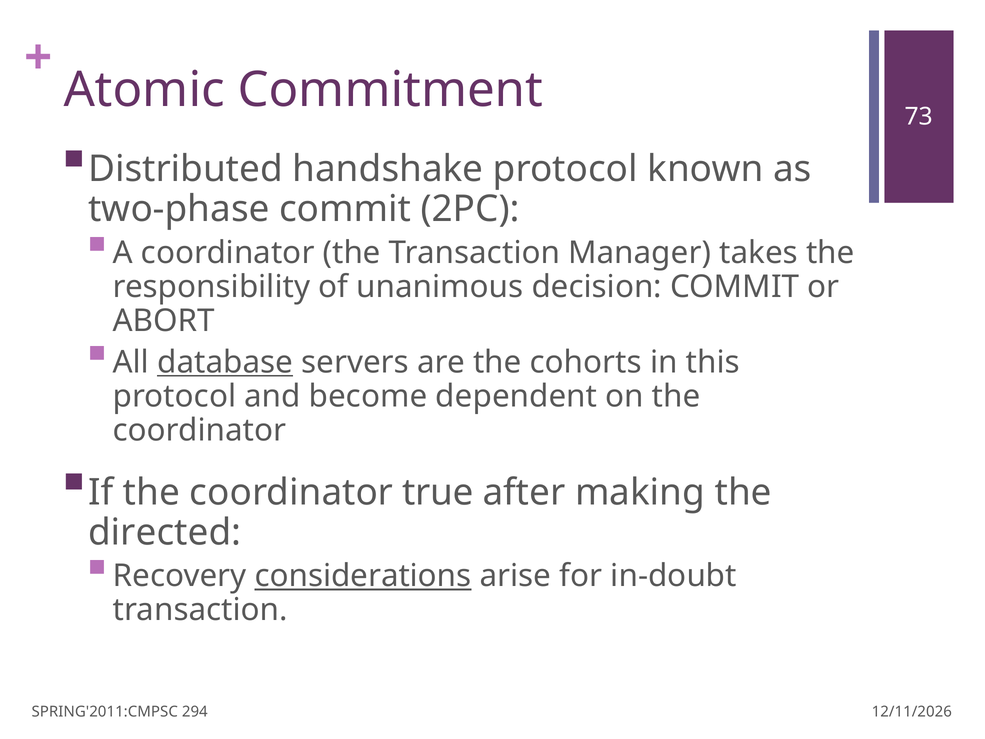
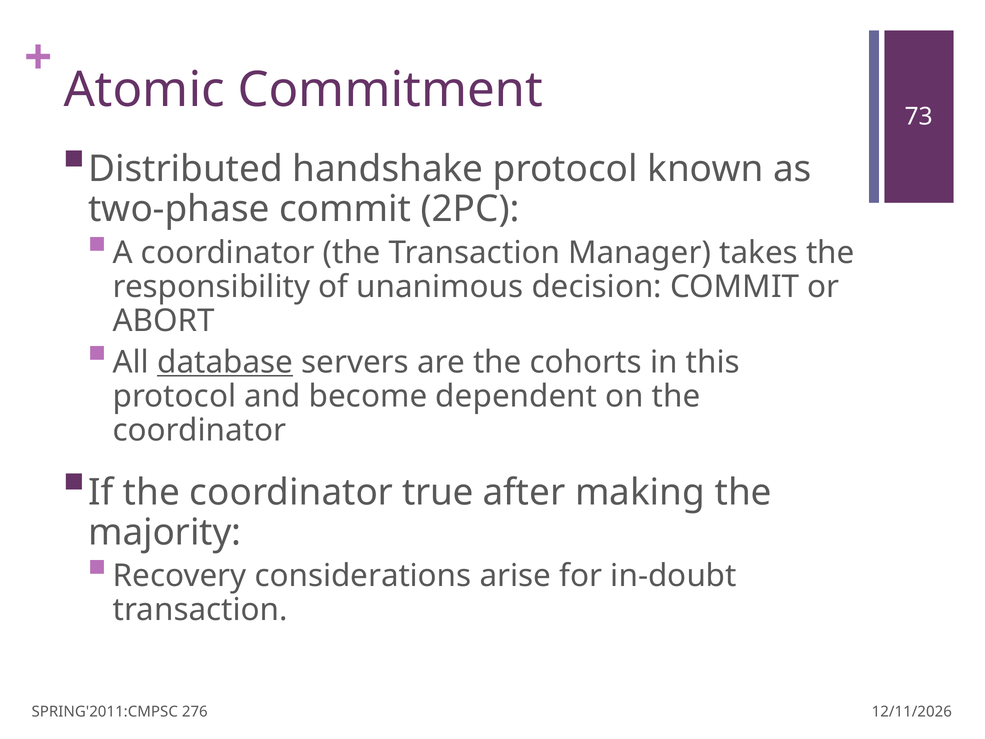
directed: directed -> majority
considerations underline: present -> none
294: 294 -> 276
